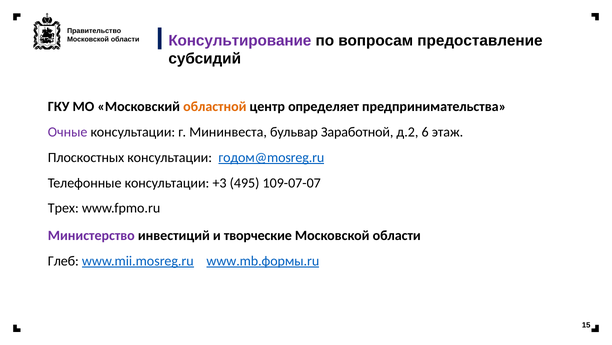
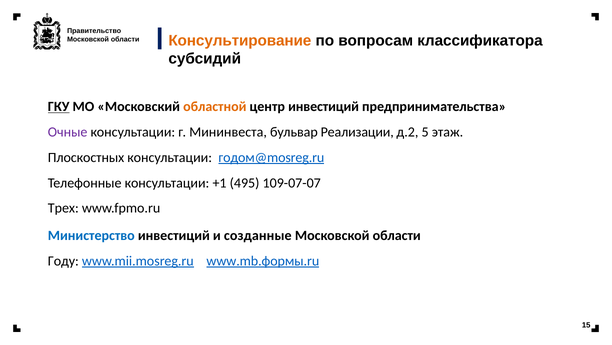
Консультирование colour: purple -> orange
предоставление: предоставление -> классификатора
ГКУ underline: none -> present
центр определяет: определяет -> инвестиций
Заработной: Заработной -> Реализации
6: 6 -> 5
+3: +3 -> +1
Министерство colour: purple -> blue
творческие: творческие -> созданные
Глеб: Глеб -> Году
